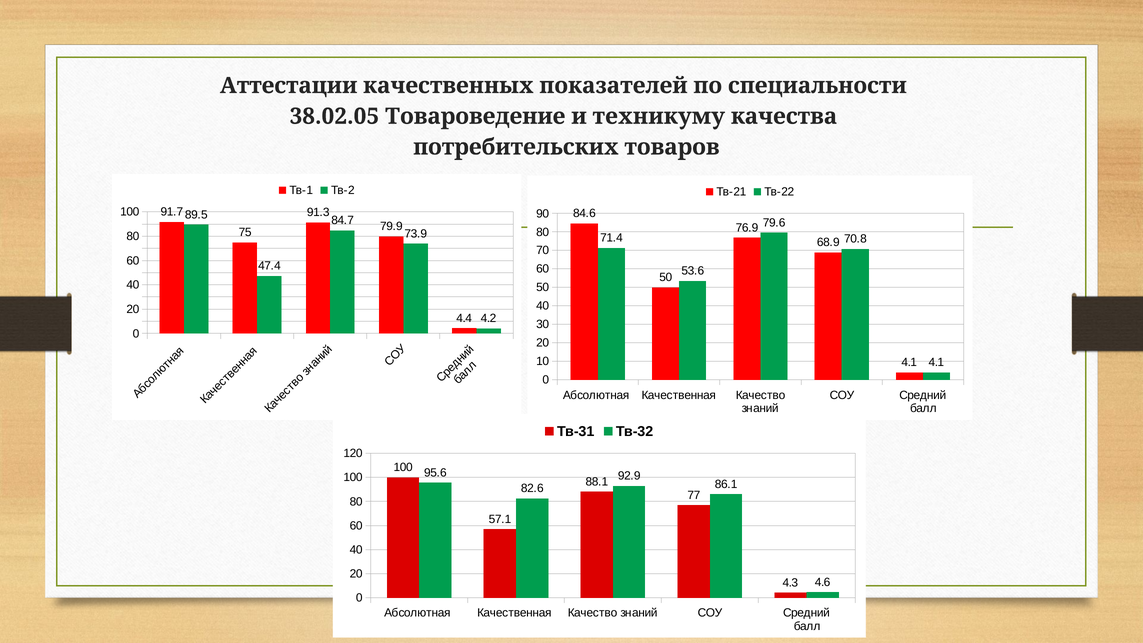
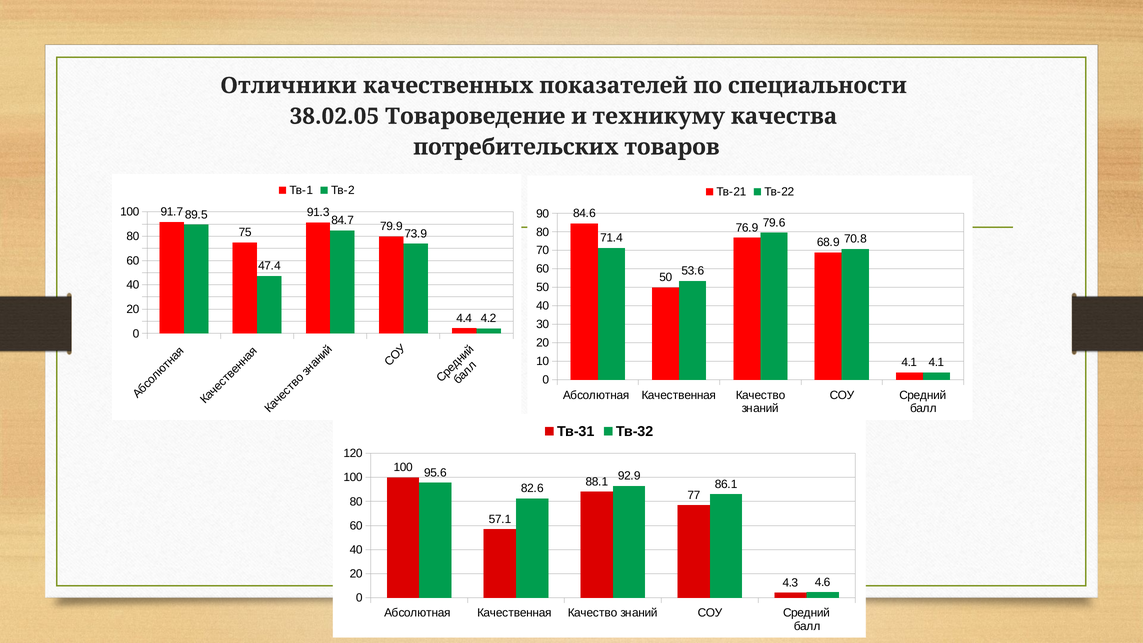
Аттестации: Аттестации -> Отличники
